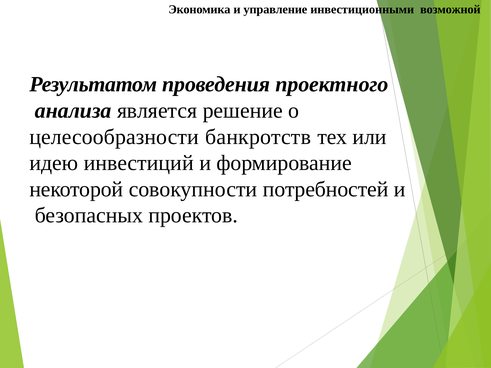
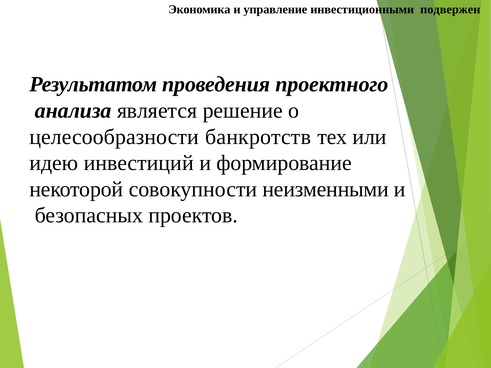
возможной: возможной -> подвержен
потребностей: потребностей -> неизменными
